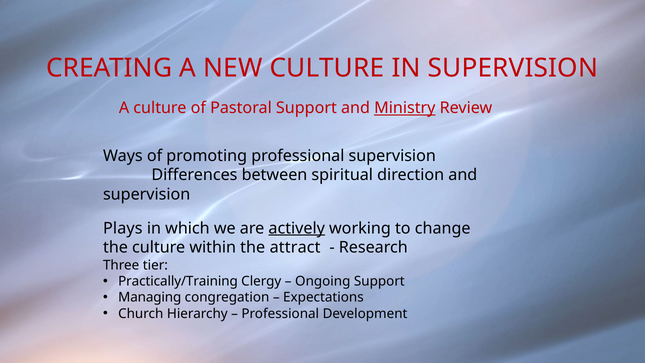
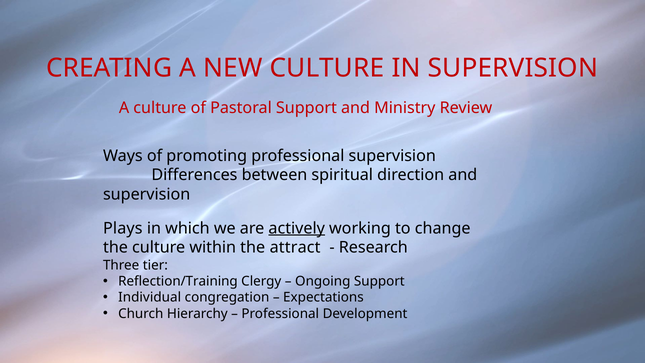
Ministry underline: present -> none
Practically/Training: Practically/Training -> Reflection/Training
Managing: Managing -> Individual
